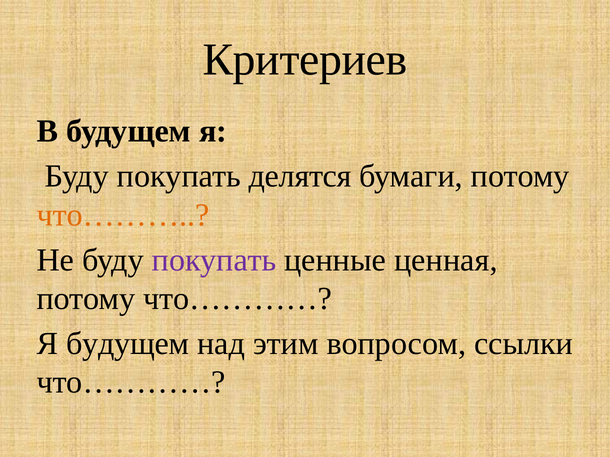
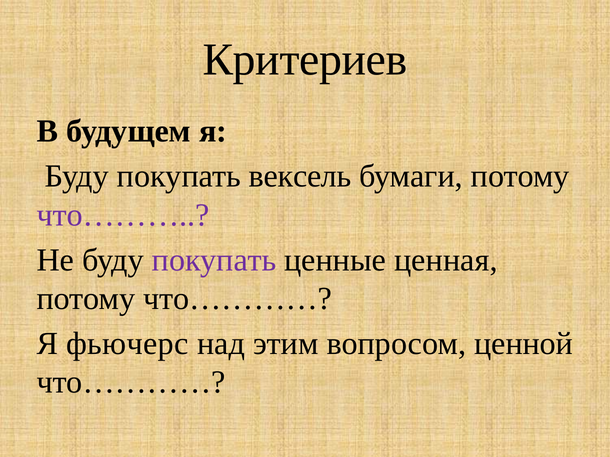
делятся: делятся -> вексель
что……… colour: orange -> purple
Я будущем: будущем -> фьючерс
ссылки: ссылки -> ценной
